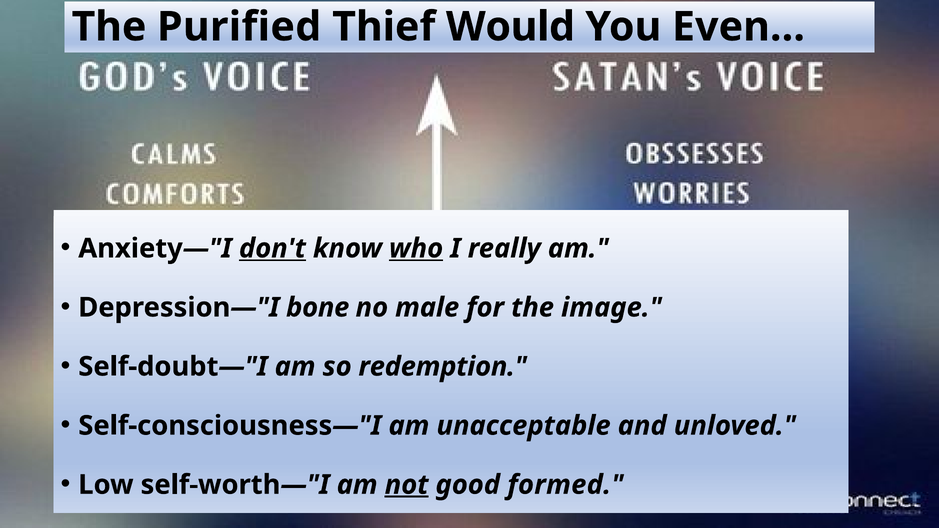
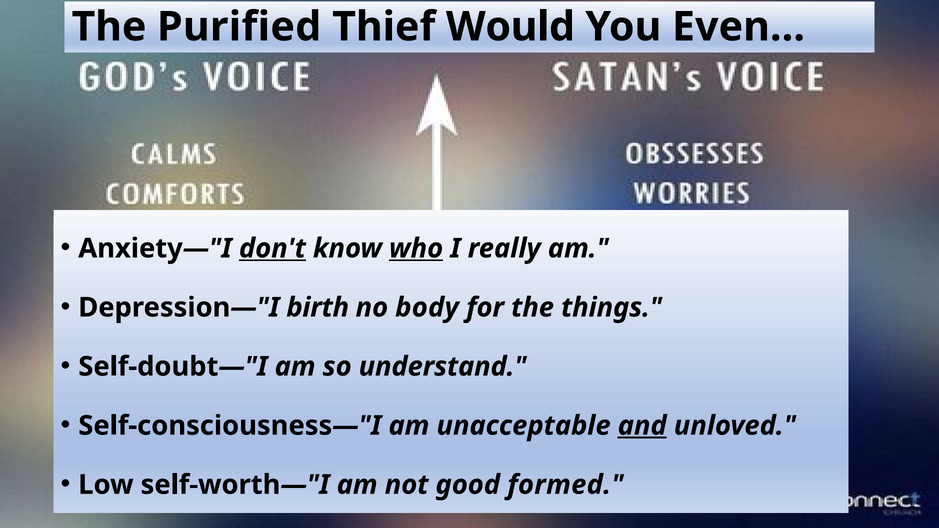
bone: bone -> birth
male: male -> body
image: image -> things
redemption: redemption -> understand
and underline: none -> present
not underline: present -> none
